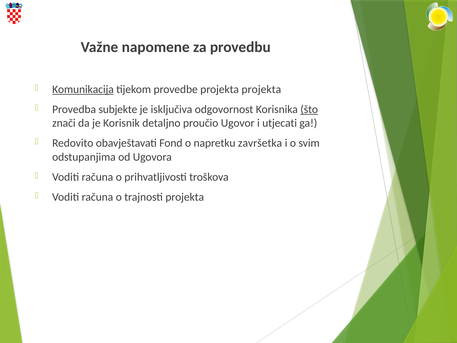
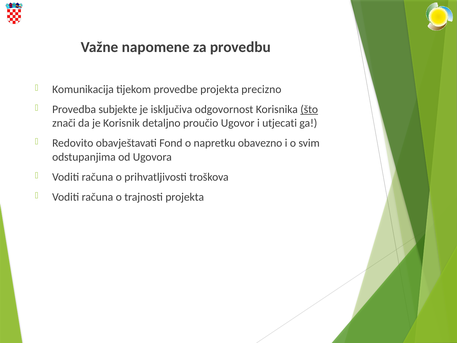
Komunikacija underline: present -> none
projekta projekta: projekta -> precizno
završetka: završetka -> obavezno
